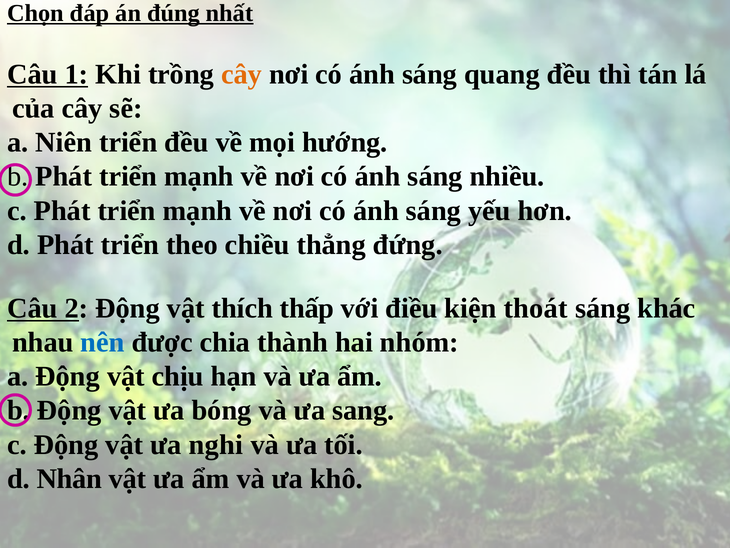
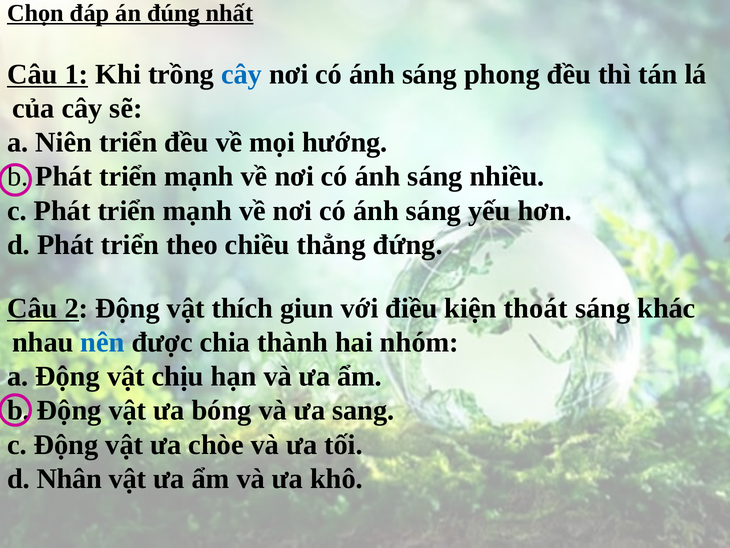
cây at (242, 74) colour: orange -> blue
quang: quang -> phong
thấp: thấp -> giun
nghi: nghi -> chòe
